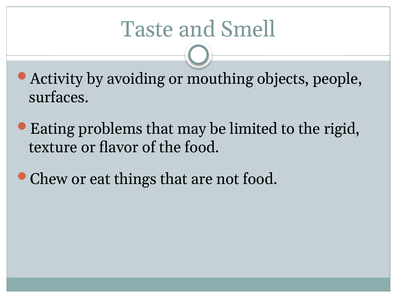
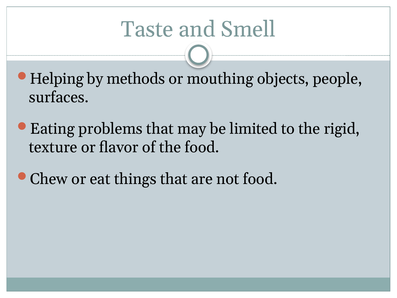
Activity: Activity -> Helping
avoiding: avoiding -> methods
